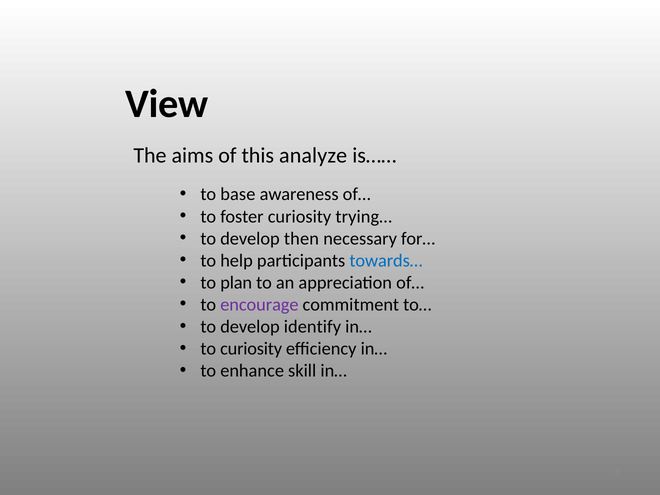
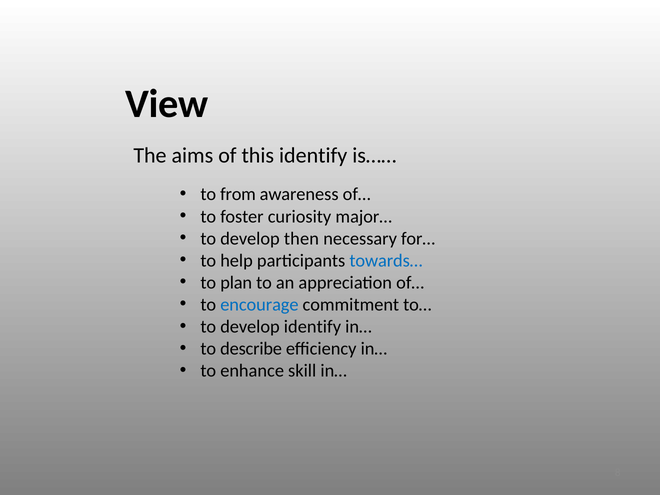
this analyze: analyze -> identify
base: base -> from
trying…: trying… -> major…
encourage colour: purple -> blue
to curiosity: curiosity -> describe
